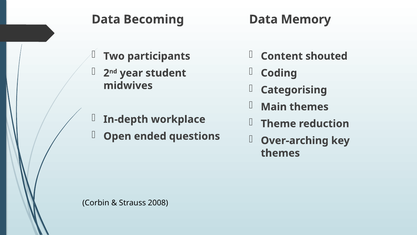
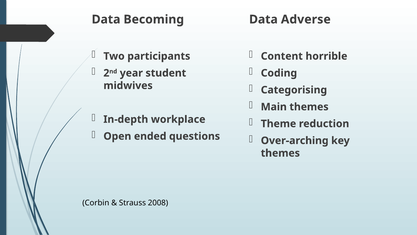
Memory: Memory -> Adverse
shouted: shouted -> horrible
